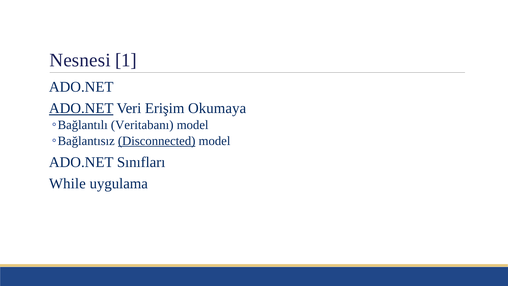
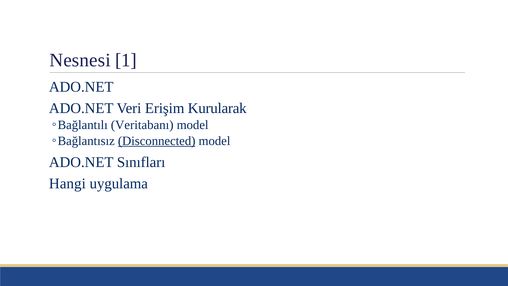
ADO.NET at (81, 108) underline: present -> none
Okumaya: Okumaya -> Kurularak
While: While -> Hangi
